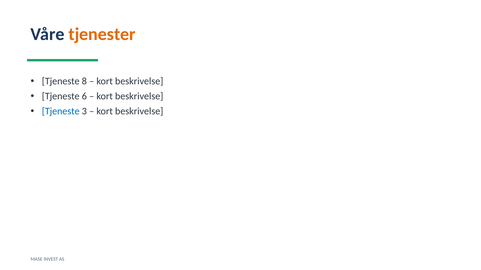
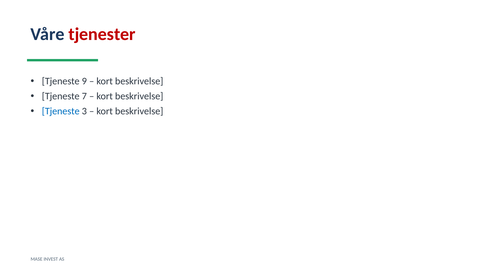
tjenester colour: orange -> red
8: 8 -> 9
6: 6 -> 7
